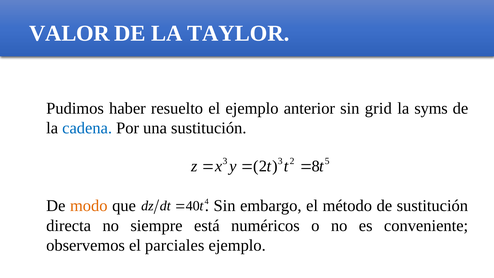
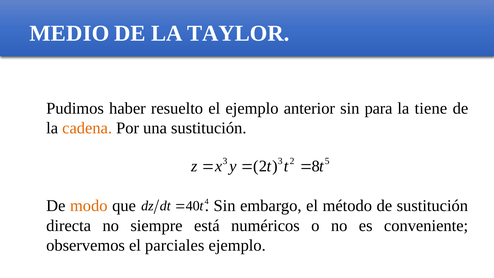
VALOR: VALOR -> MEDIO
grid: grid -> para
syms: syms -> tiene
cadena colour: blue -> orange
